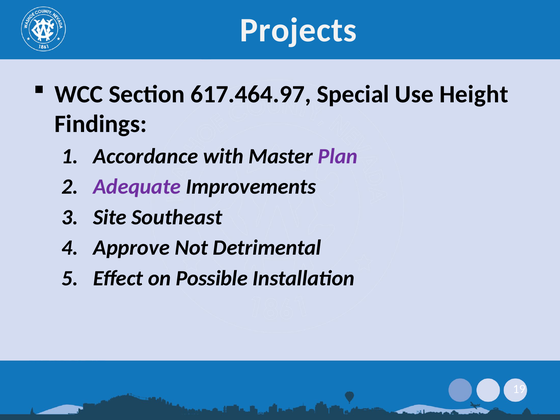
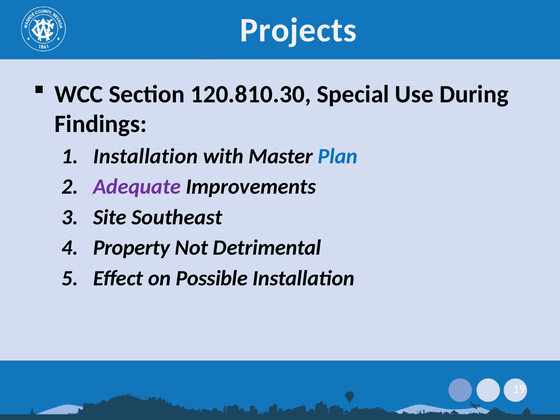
617.464.97: 617.464.97 -> 120.810.30
Height: Height -> During
Accordance at (146, 156): Accordance -> Installation
Plan colour: purple -> blue
Approve: Approve -> Property
